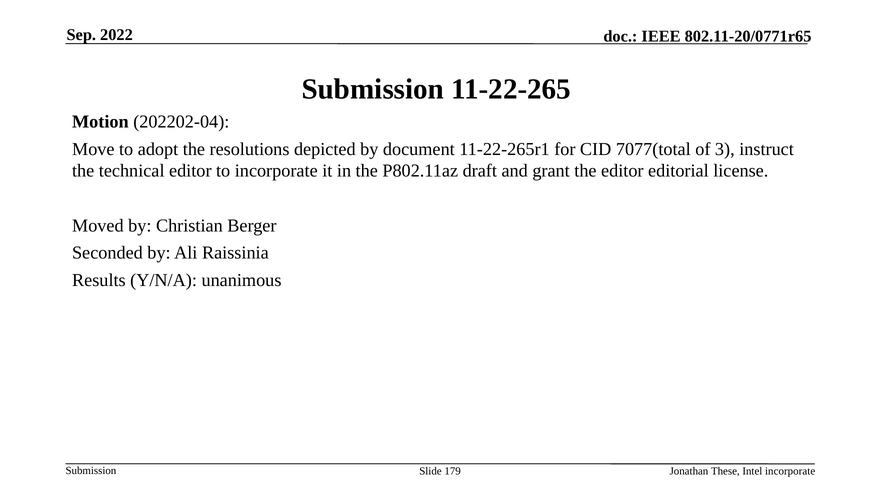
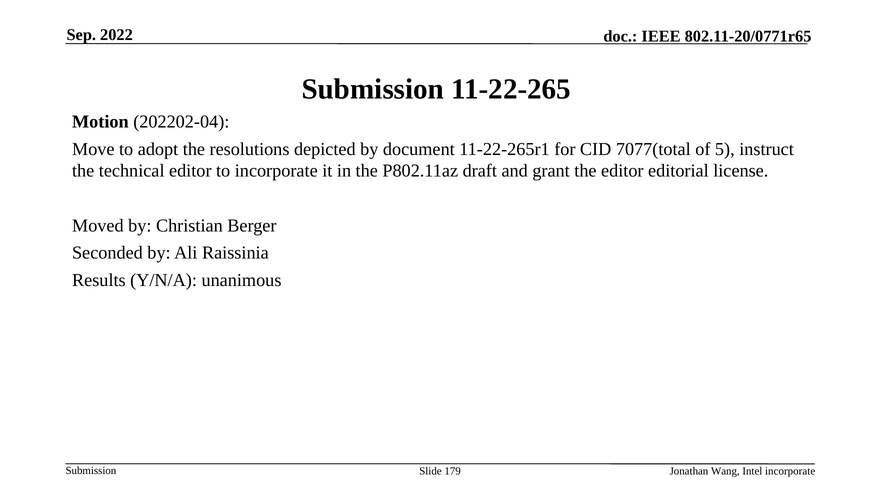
3: 3 -> 5
These: These -> Wang
